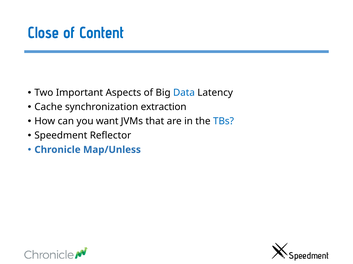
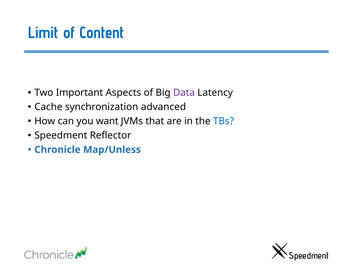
Close: Close -> Limit
Data colour: blue -> purple
extraction: extraction -> advanced
